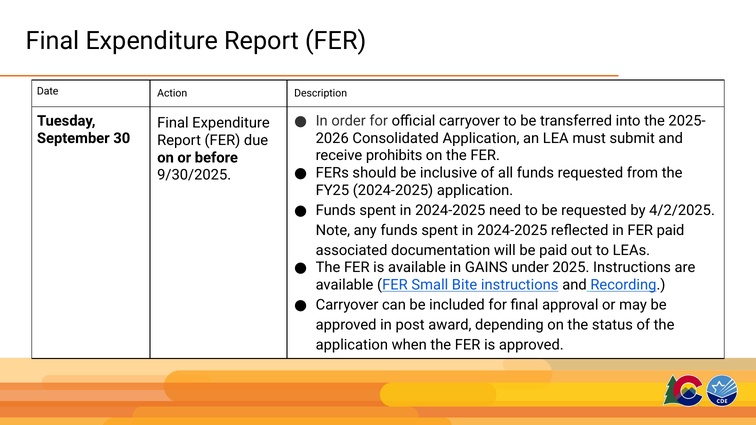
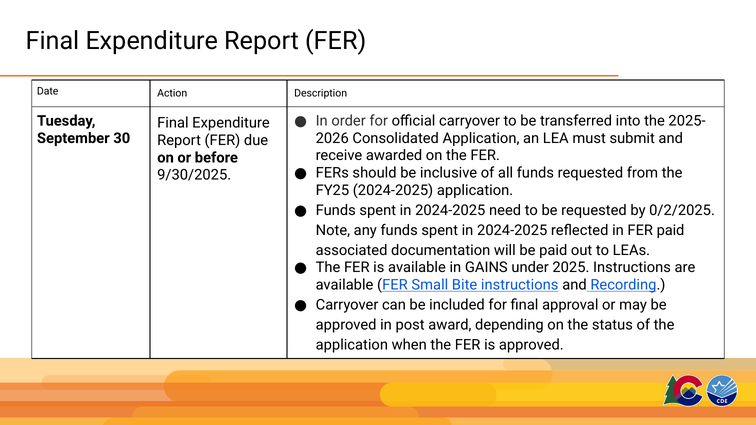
prohibits: prohibits -> awarded
4/2/2025: 4/2/2025 -> 0/2/2025
